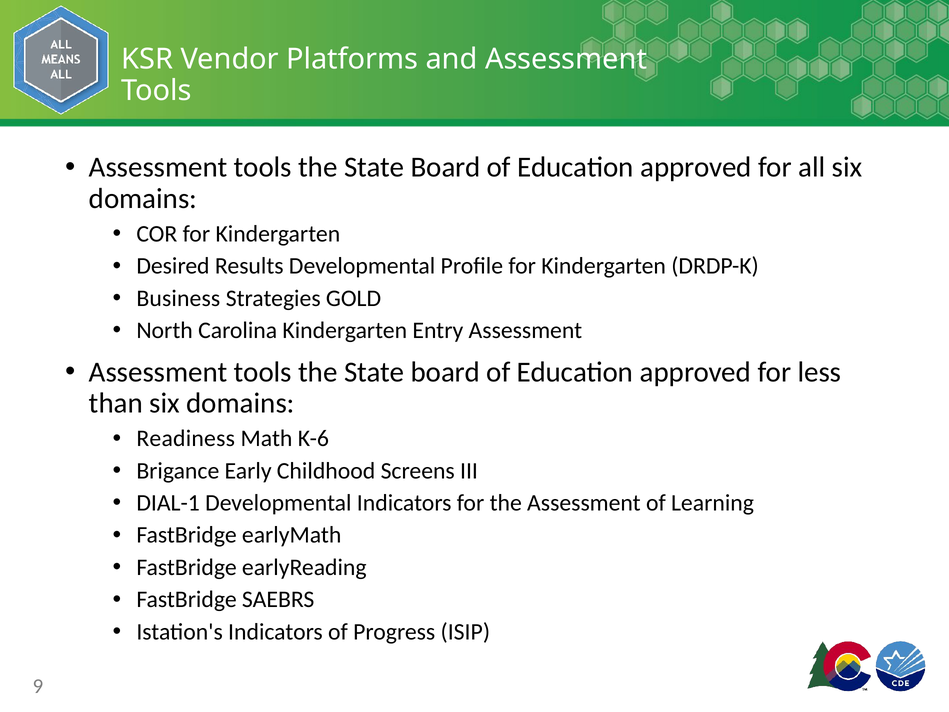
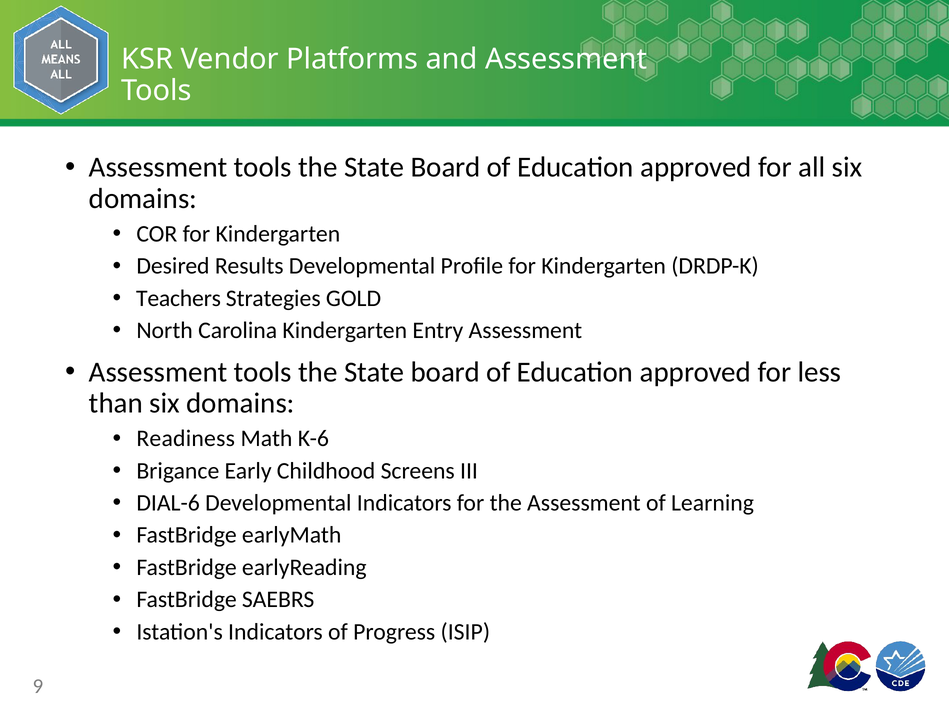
Business: Business -> Teachers
DIAL-1: DIAL-1 -> DIAL-6
